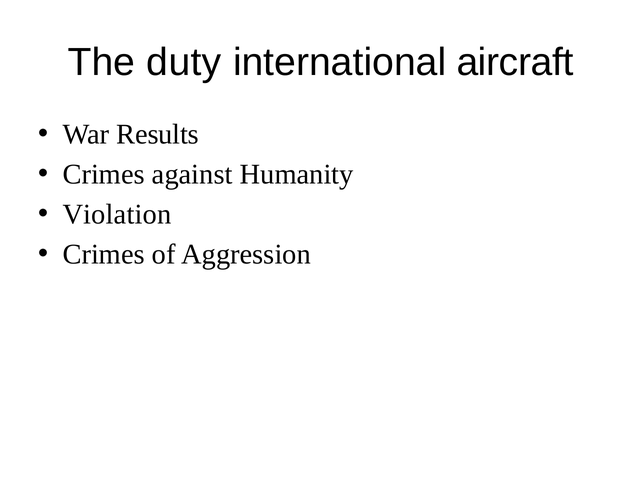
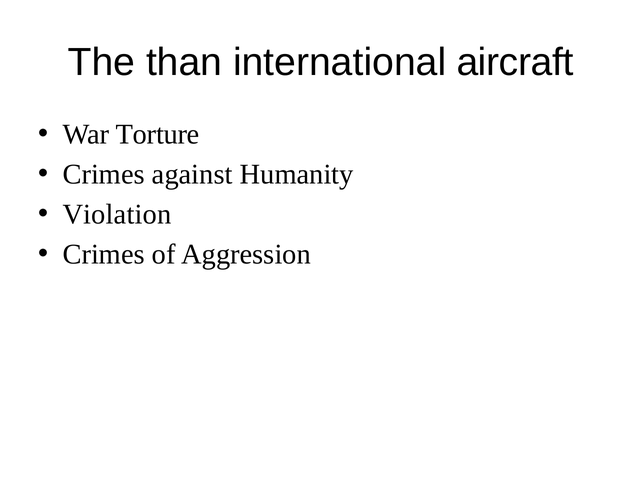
duty: duty -> than
Results: Results -> Torture
